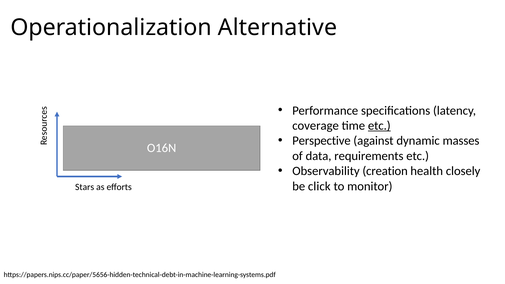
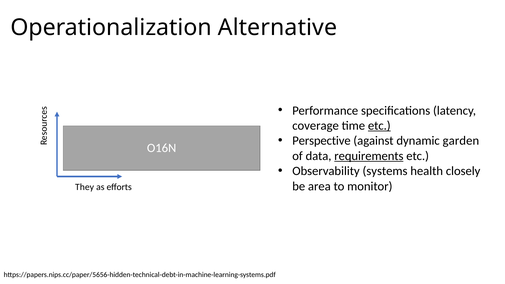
masses: masses -> garden
requirements underline: none -> present
creation: creation -> systems
click: click -> area
Stars: Stars -> They
